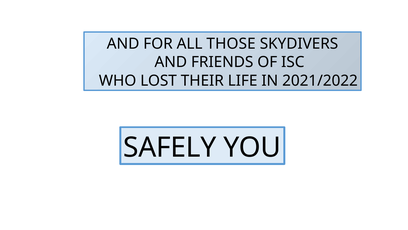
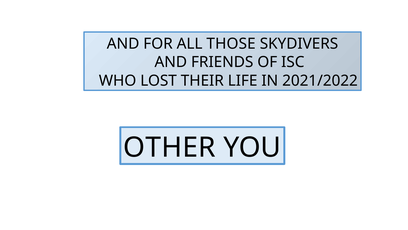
SAFELY: SAFELY -> OTHER
